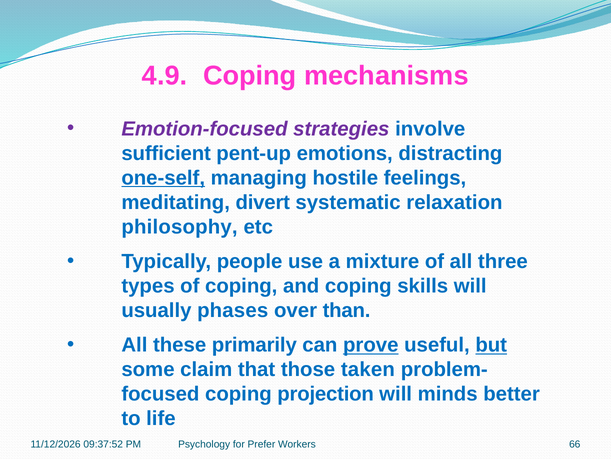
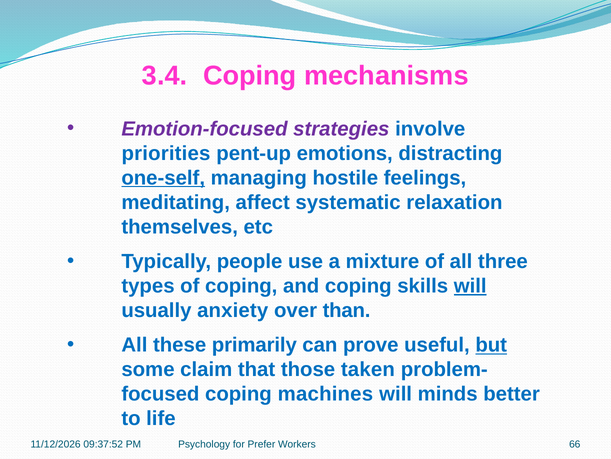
4.9: 4.9 -> 3.4
sufficient: sufficient -> priorities
divert: divert -> affect
philosophy: philosophy -> themselves
will at (470, 285) underline: none -> present
phases: phases -> anxiety
prove underline: present -> none
projection: projection -> machines
